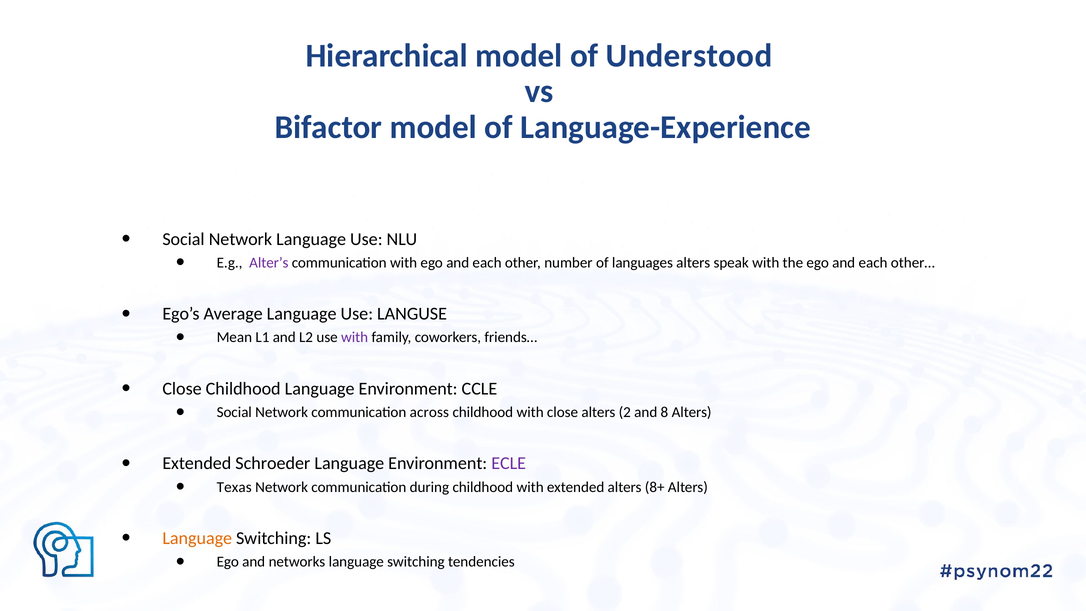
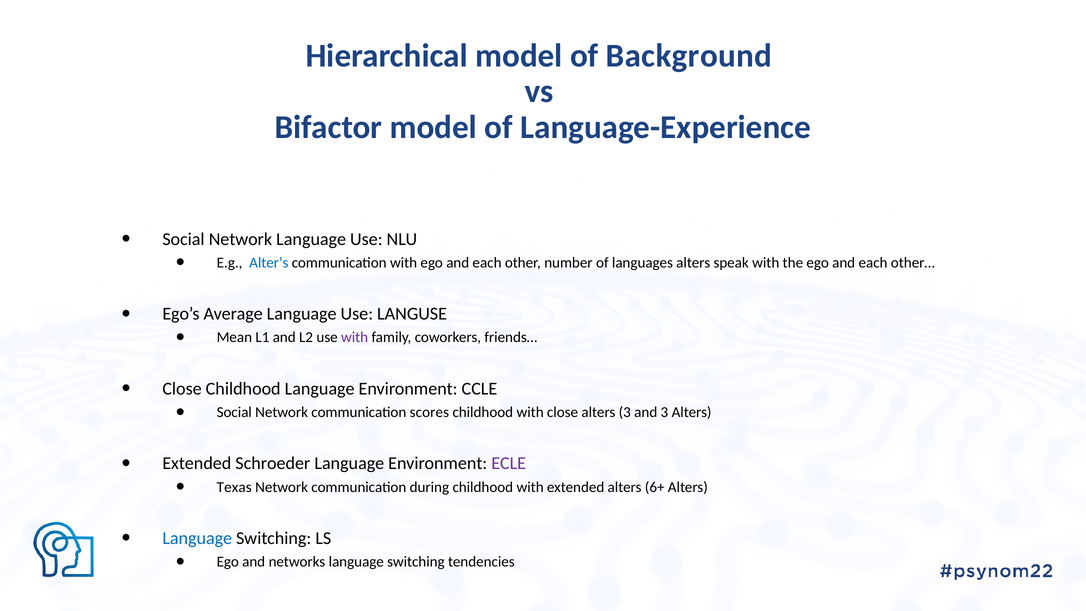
Understood: Understood -> Background
Alter’s colour: purple -> blue
across: across -> scores
alters 2: 2 -> 3
and 8: 8 -> 3
8+: 8+ -> 6+
Language at (197, 538) colour: orange -> blue
